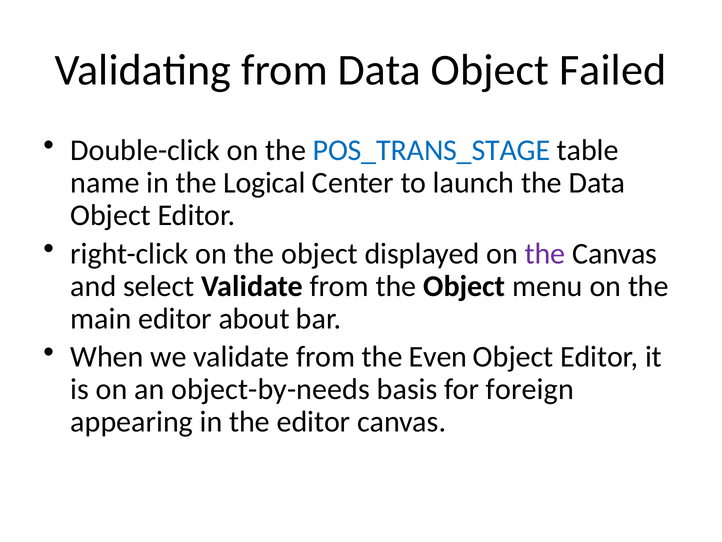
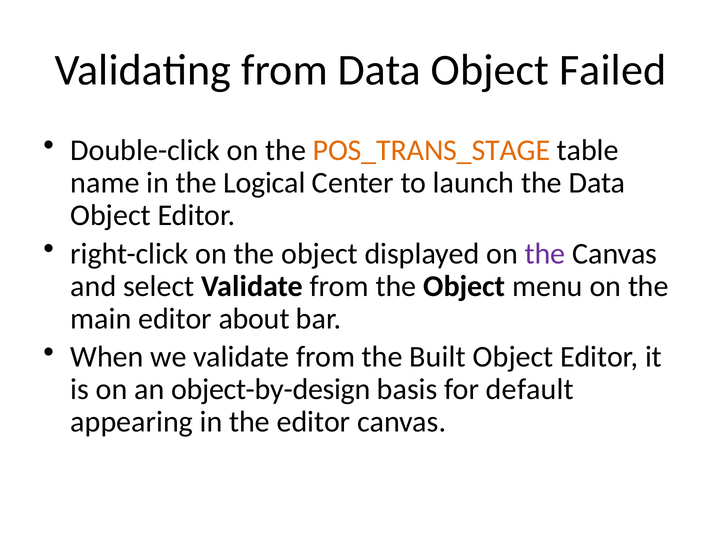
POS_TRANS_STAGE colour: blue -> orange
Even: Even -> Built
object-by-needs: object-by-needs -> object-by-design
foreign: foreign -> default
